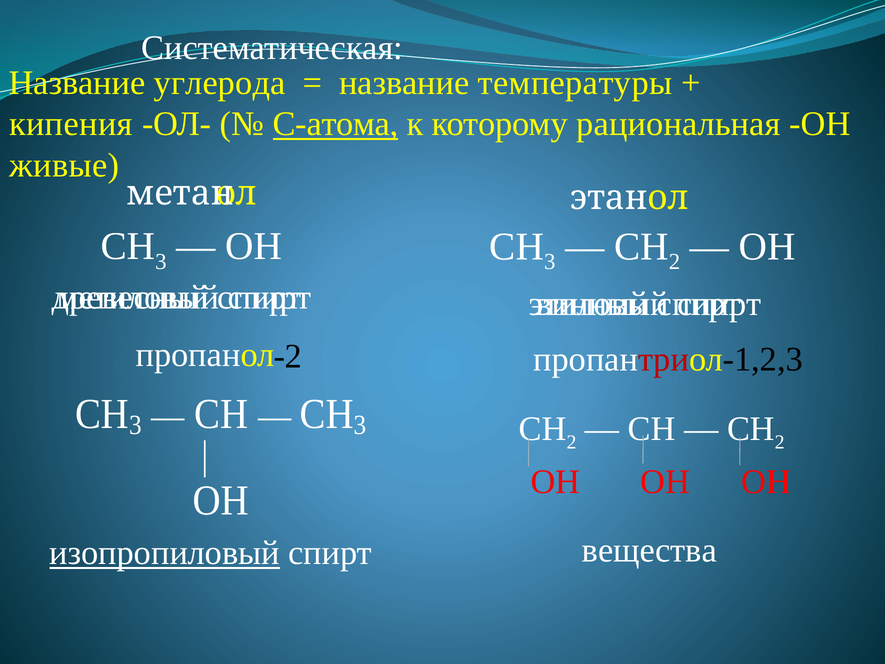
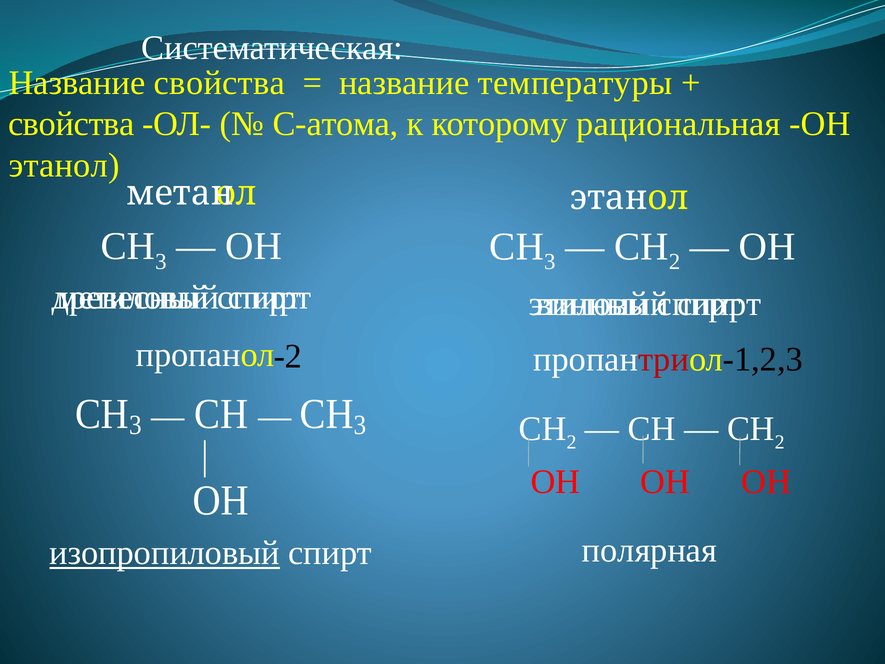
Название углерода: углерода -> свойства
кипения at (71, 124): кипения -> свойства
С-атома underline: present -> none
живые at (64, 165): живые -> этанол
вещества: вещества -> полярная
